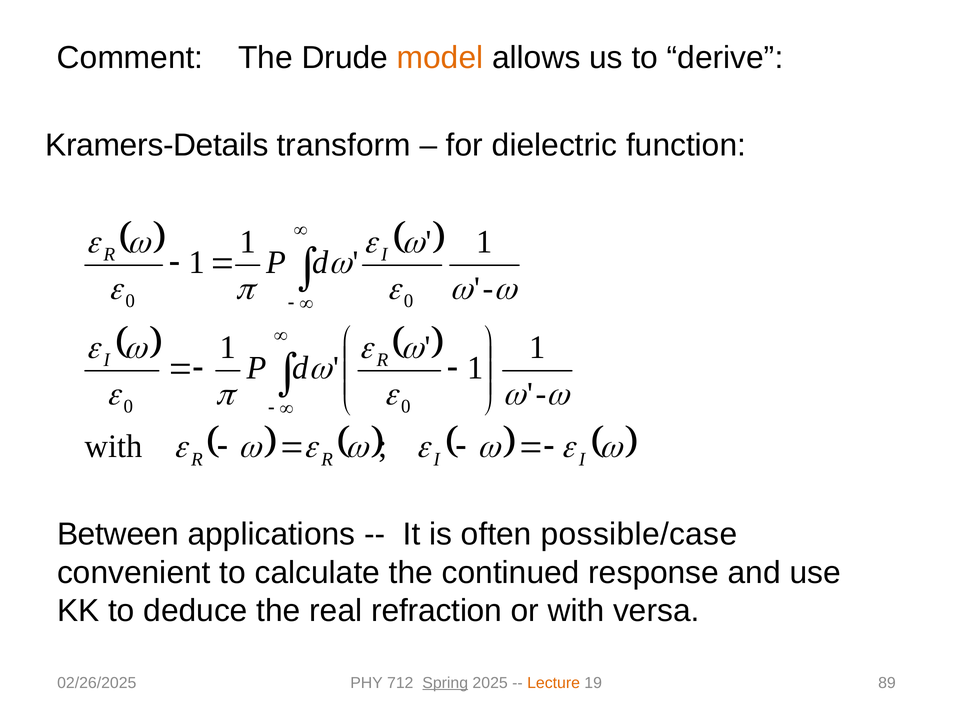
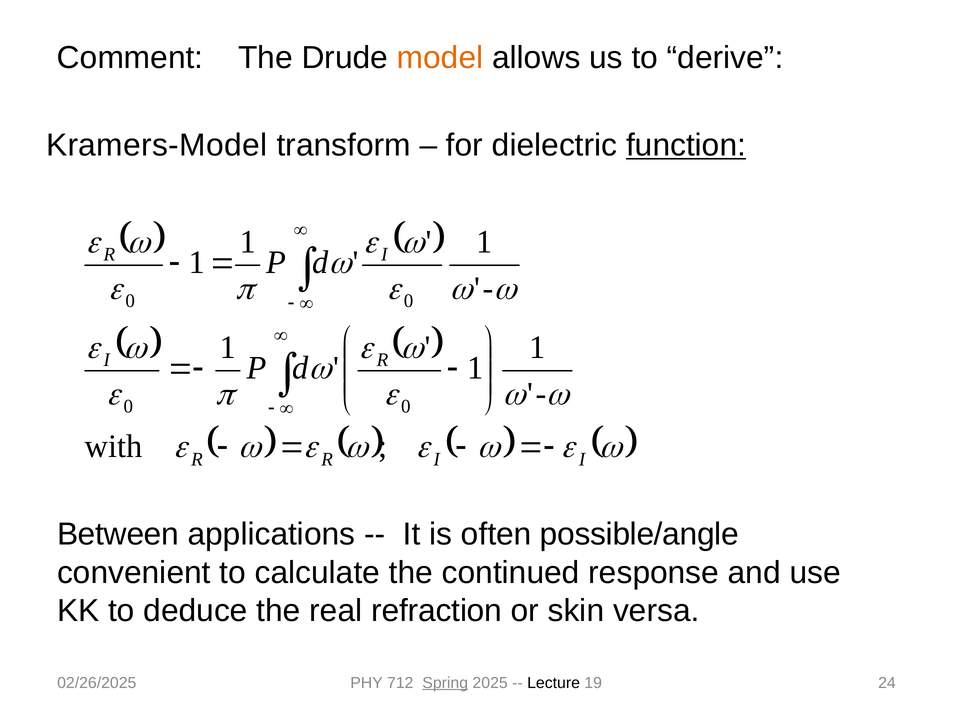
Kramers-Details: Kramers-Details -> Kramers-Model
function underline: none -> present
possible/case: possible/case -> possible/angle
or with: with -> skin
Lecture colour: orange -> black
89: 89 -> 24
